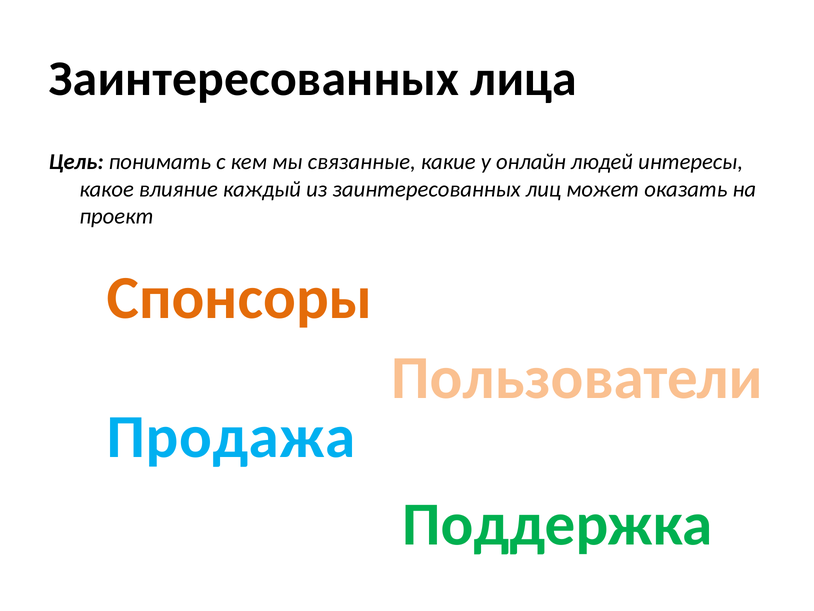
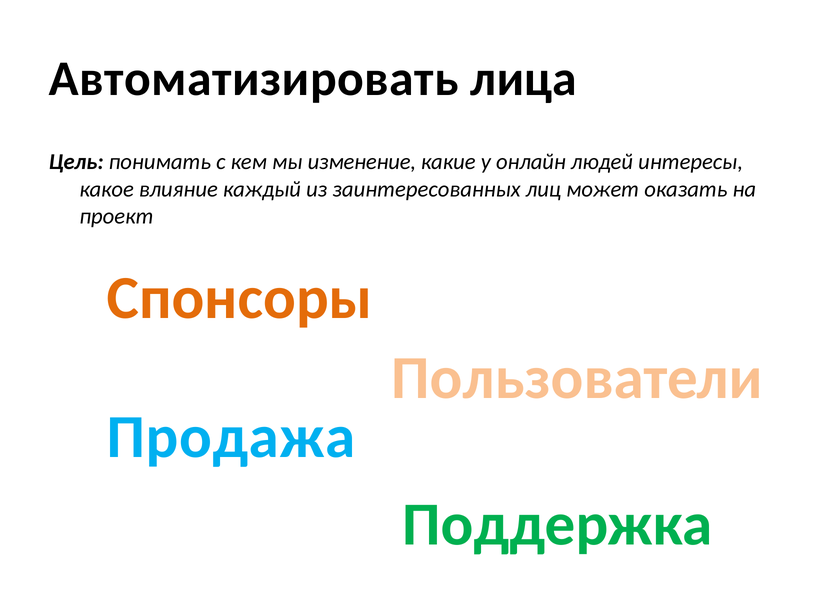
Заинтересованных at (254, 79): Заинтересованных -> Автоматизировать
связанные: связанные -> изменение
